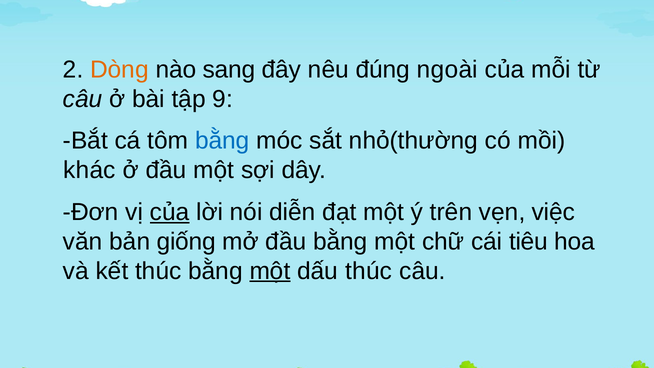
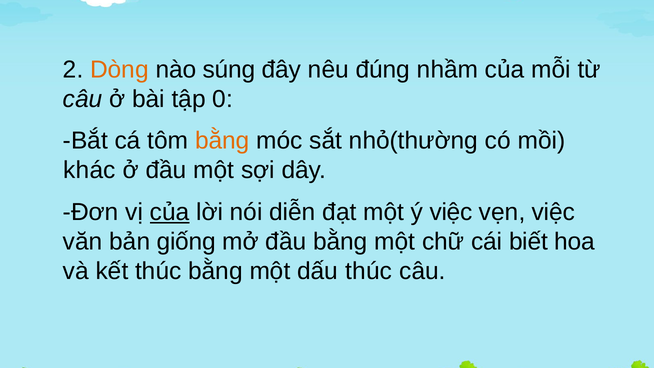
sang: sang -> súng
ngoài: ngoài -> nhầm
9: 9 -> 0
bằng at (222, 141) colour: blue -> orange
ý trên: trên -> việc
tiêu: tiêu -> biết
một at (270, 271) underline: present -> none
